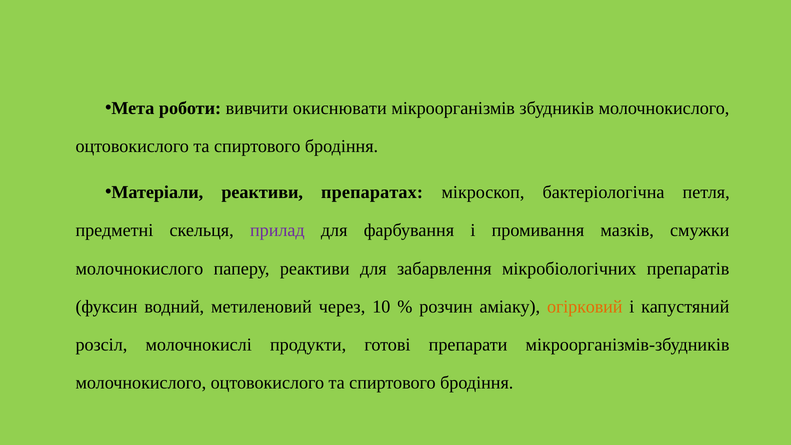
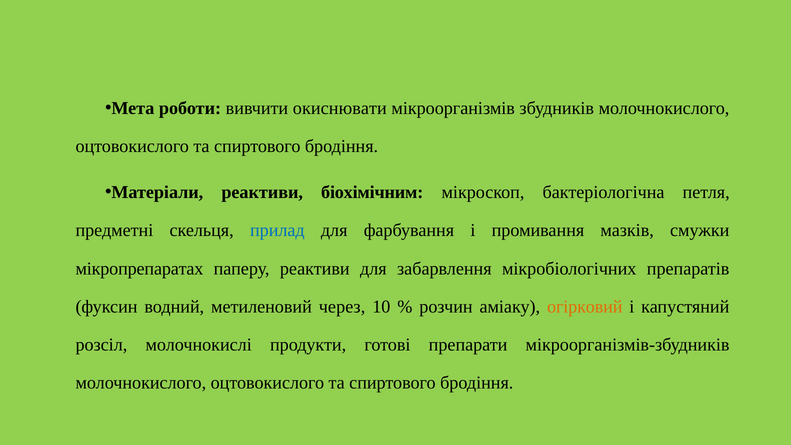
препаратах: препаратах -> біохімічним
прилад colour: purple -> blue
молочнокислого at (139, 268): молочнокислого -> мікропрепаратах
